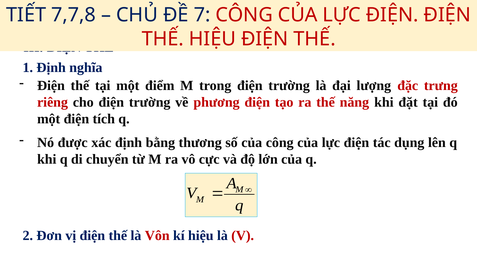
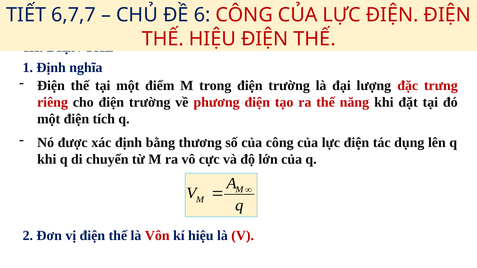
7,7,8: 7,7,8 -> 6,7,7
7: 7 -> 6
